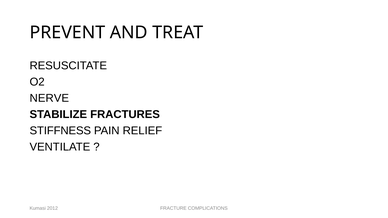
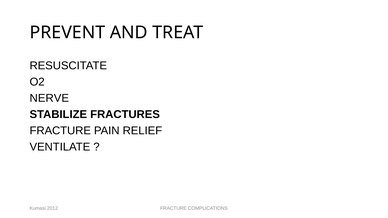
STIFFNESS at (60, 131): STIFFNESS -> FRACTURE
